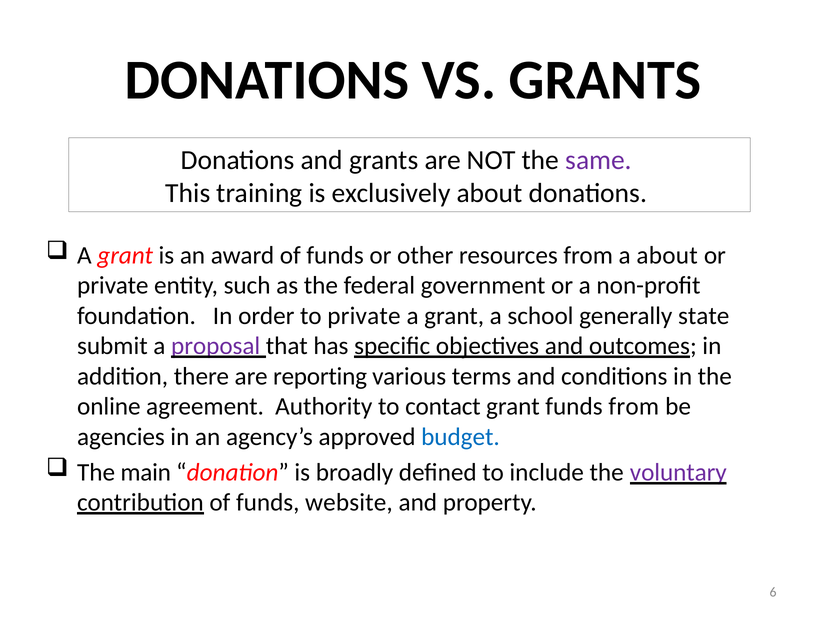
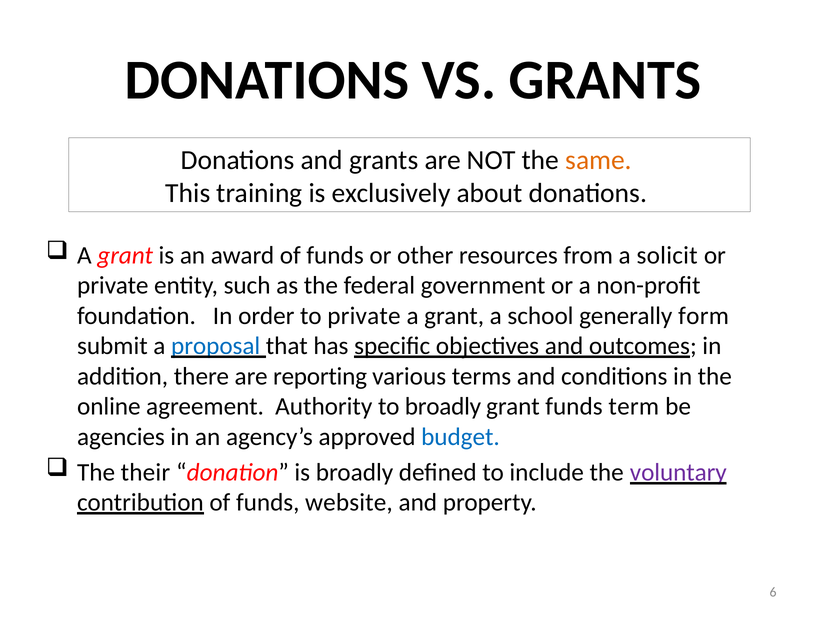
same colour: purple -> orange
a about: about -> solicit
state: state -> form
proposal colour: purple -> blue
to contact: contact -> broadly
funds from: from -> term
main: main -> their
